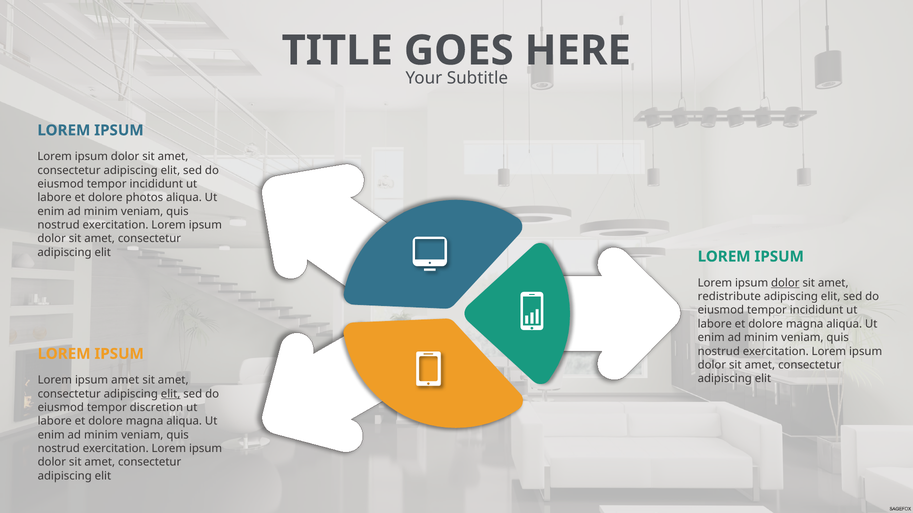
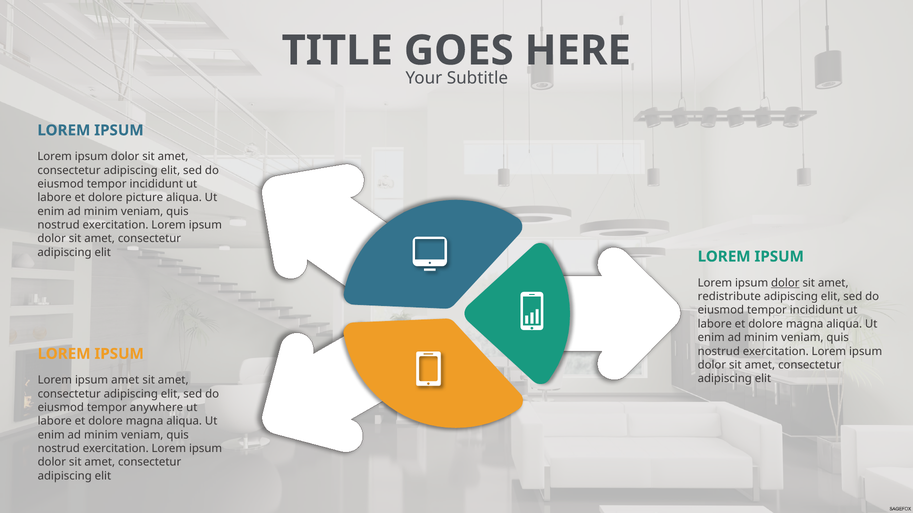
photos: photos -> picture
elit at (171, 394) underline: present -> none
discretion: discretion -> anywhere
